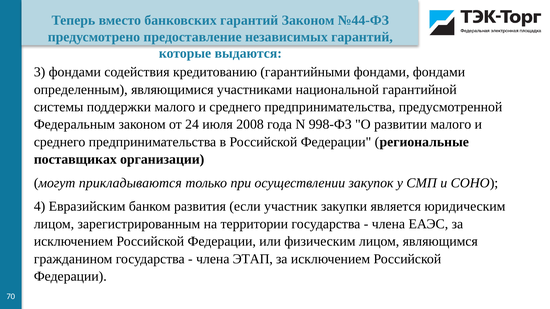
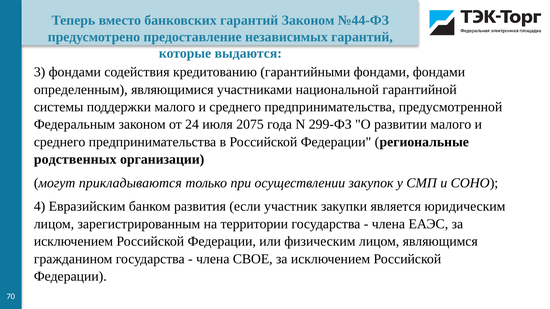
2008: 2008 -> 2075
998-ФЗ: 998-ФЗ -> 299-ФЗ
поставщиках: поставщиках -> родственных
ЭТАП: ЭТАП -> СВОЕ
